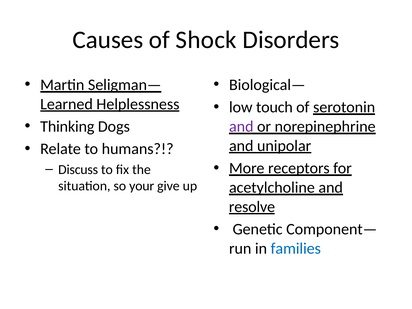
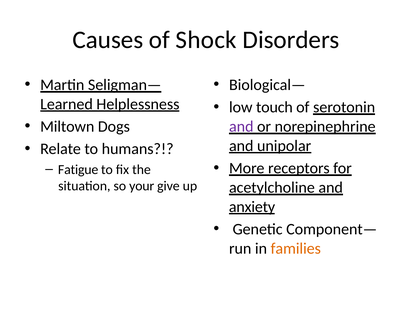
Thinking: Thinking -> Miltown
Discuss: Discuss -> Fatigue
resolve: resolve -> anxiety
families colour: blue -> orange
